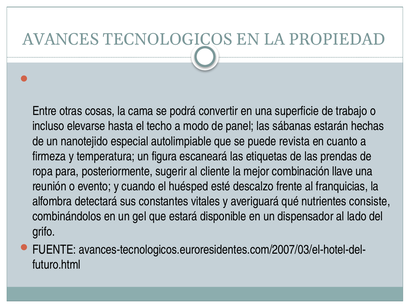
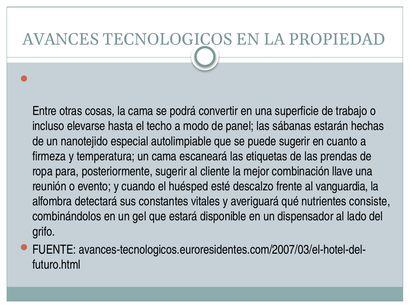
puede revista: revista -> sugerir
un figura: figura -> cama
franquicias: franquicias -> vanguardia
